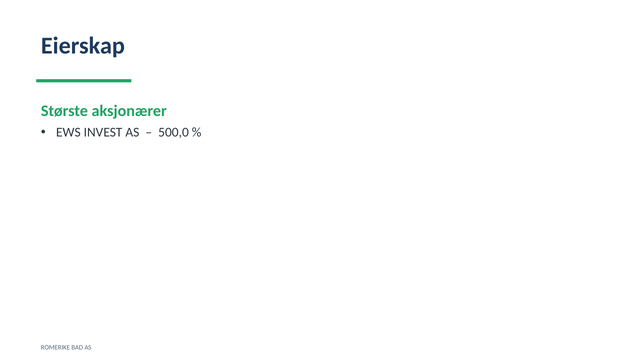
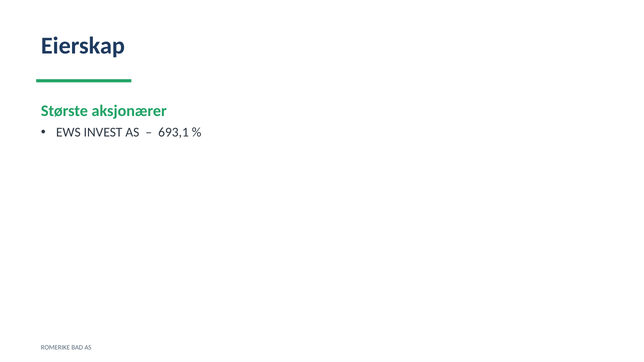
500,0: 500,0 -> 693,1
